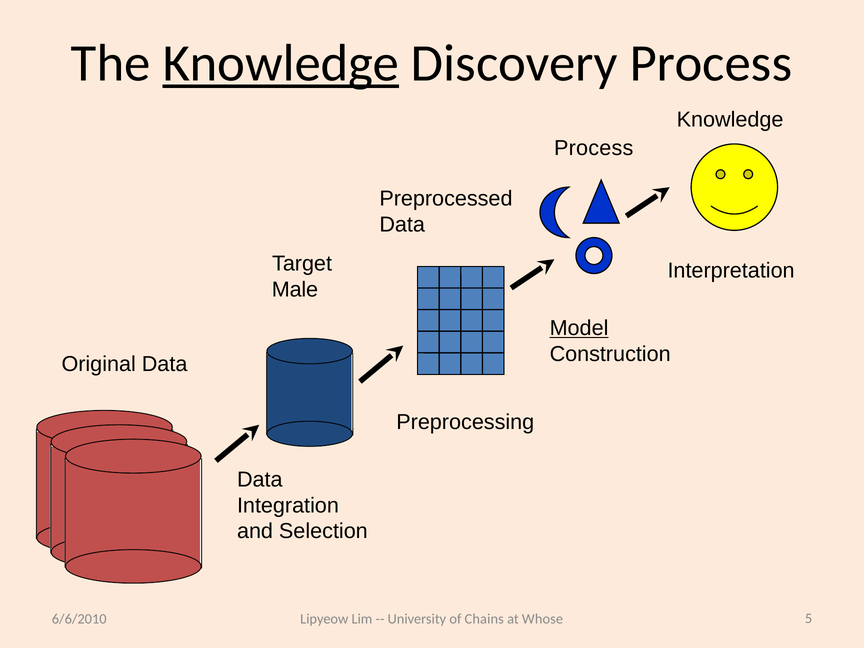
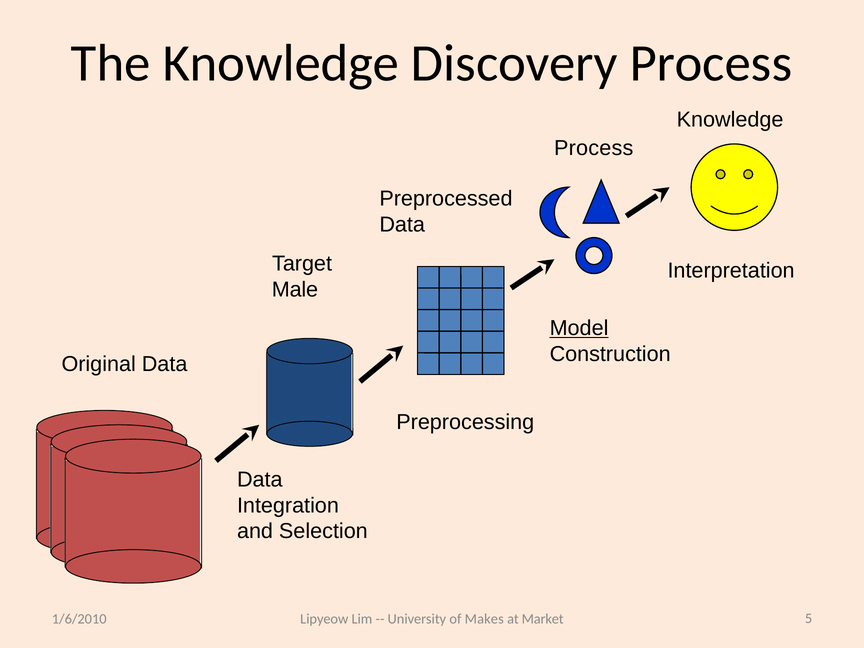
Knowledge at (281, 63) underline: present -> none
6/6/2010: 6/6/2010 -> 1/6/2010
Chains: Chains -> Makes
Whose: Whose -> Market
